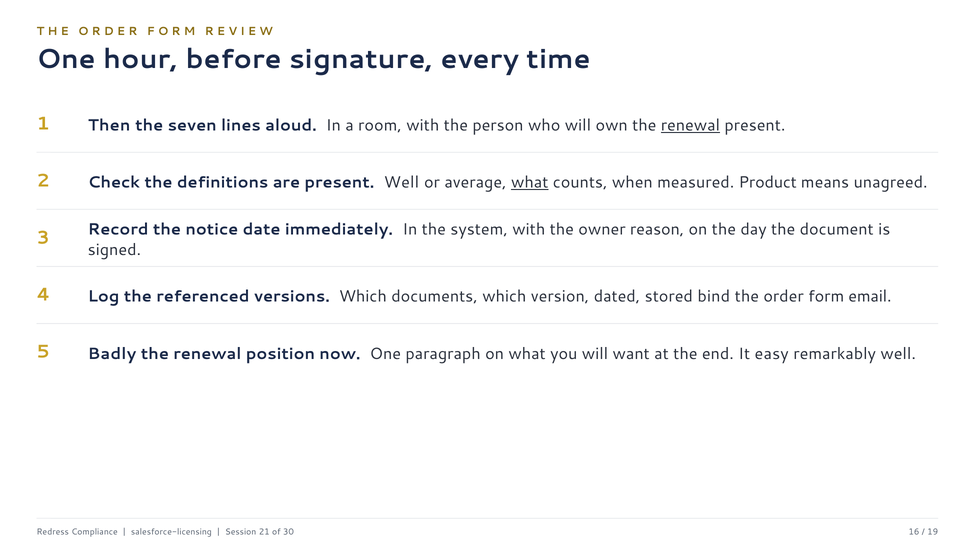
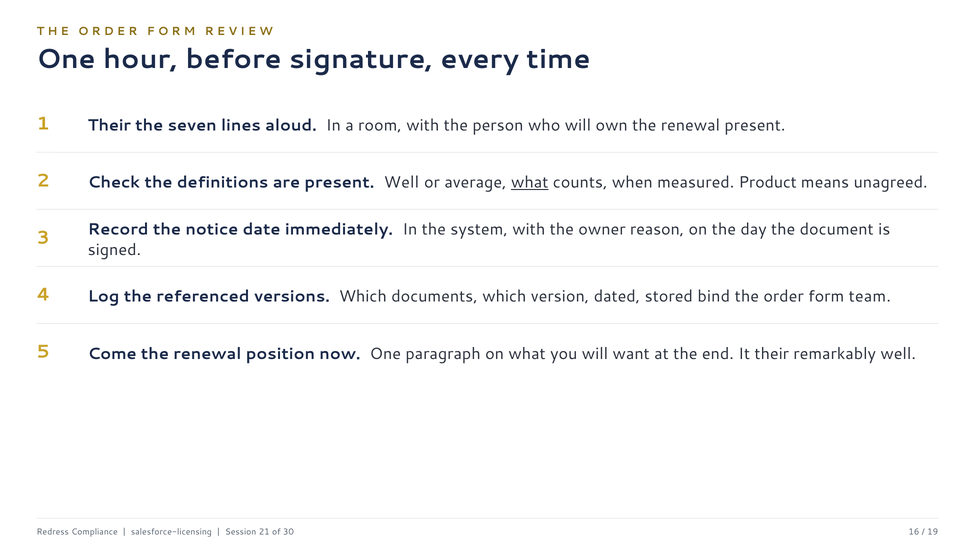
1 Then: Then -> Their
renewal at (690, 125) underline: present -> none
email: email -> team
Badly: Badly -> Come
It easy: easy -> their
